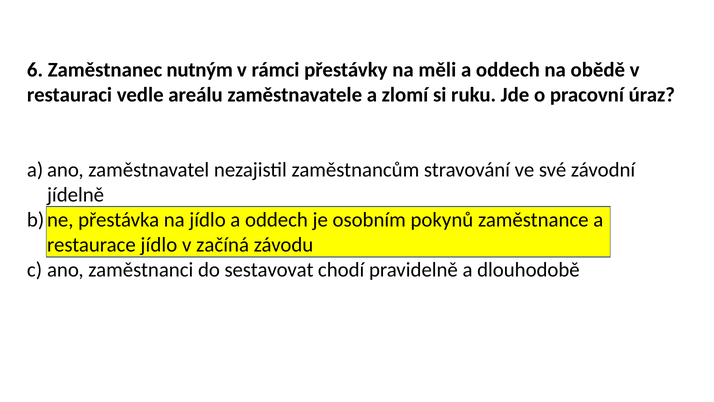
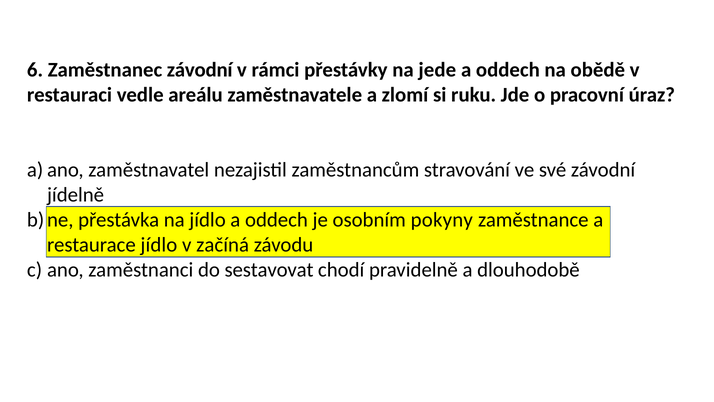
Zaměstnanec nutným: nutným -> závodní
měli: měli -> jede
pokynů: pokynů -> pokyny
